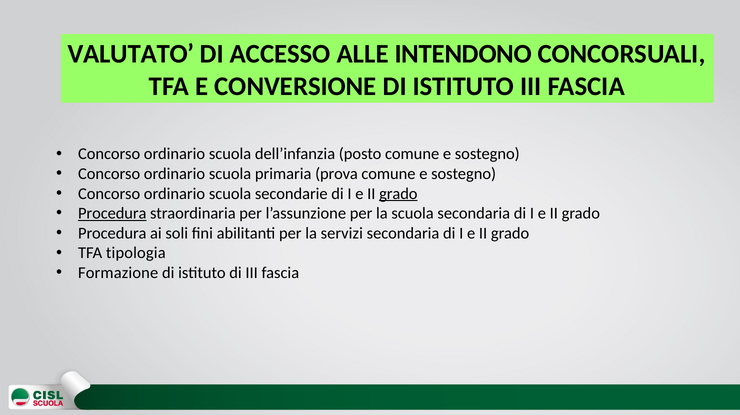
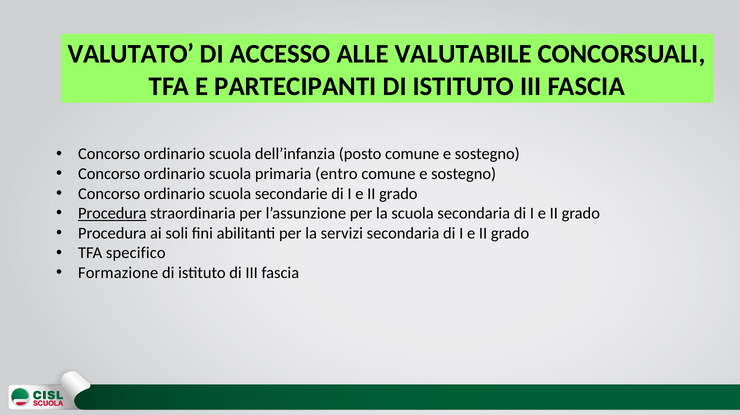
INTENDONO: INTENDONO -> VALUTABILE
CONVERSIONE: CONVERSIONE -> PARTECIPANTI
prova: prova -> entro
grado at (398, 193) underline: present -> none
tipologia: tipologia -> specifico
